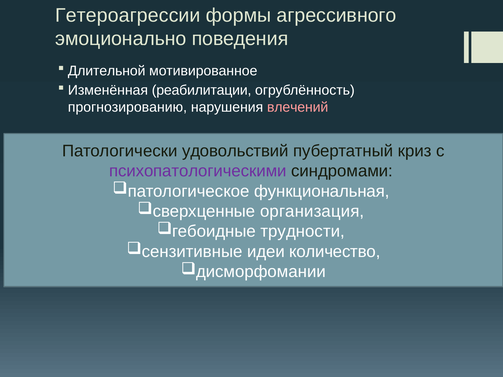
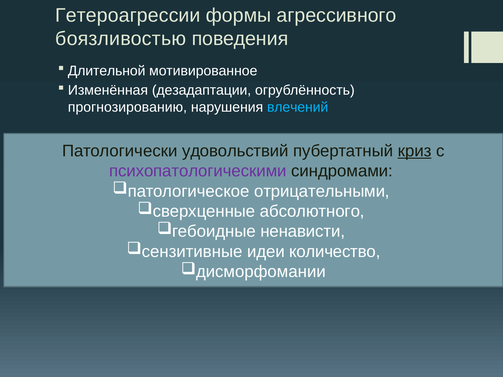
эмоционально: эмоционально -> боязливостью
реабилитации: реабилитации -> дезадаптации
влечений colour: pink -> light blue
криз underline: none -> present
функциональная: функциональная -> отрицательными
организация: организация -> абсолютного
трудности: трудности -> ненависти
